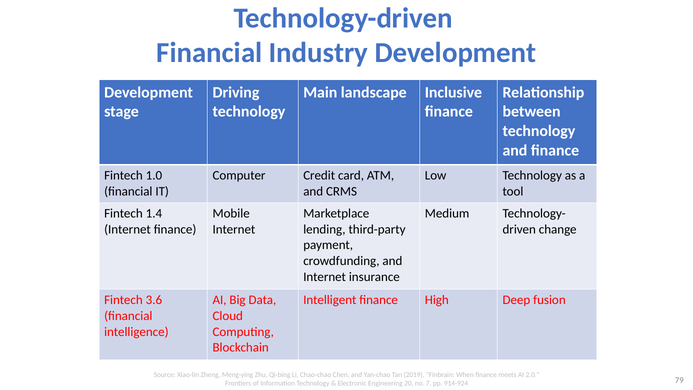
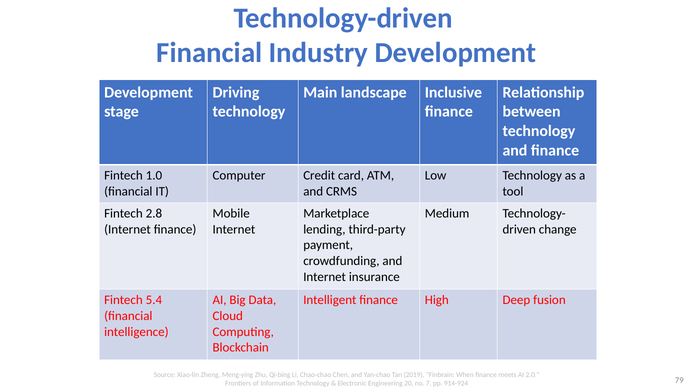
1.4: 1.4 -> 2.8
3.6: 3.6 -> 5.4
